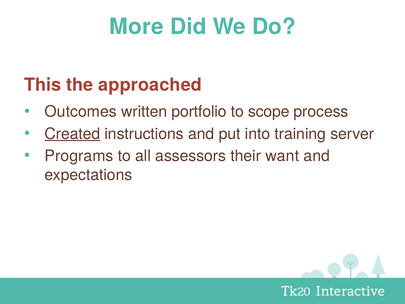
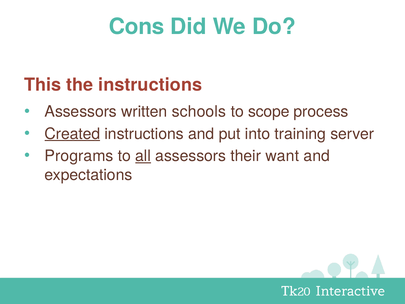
More: More -> Cons
the approached: approached -> instructions
Outcomes at (81, 112): Outcomes -> Assessors
portfolio: portfolio -> schools
all underline: none -> present
